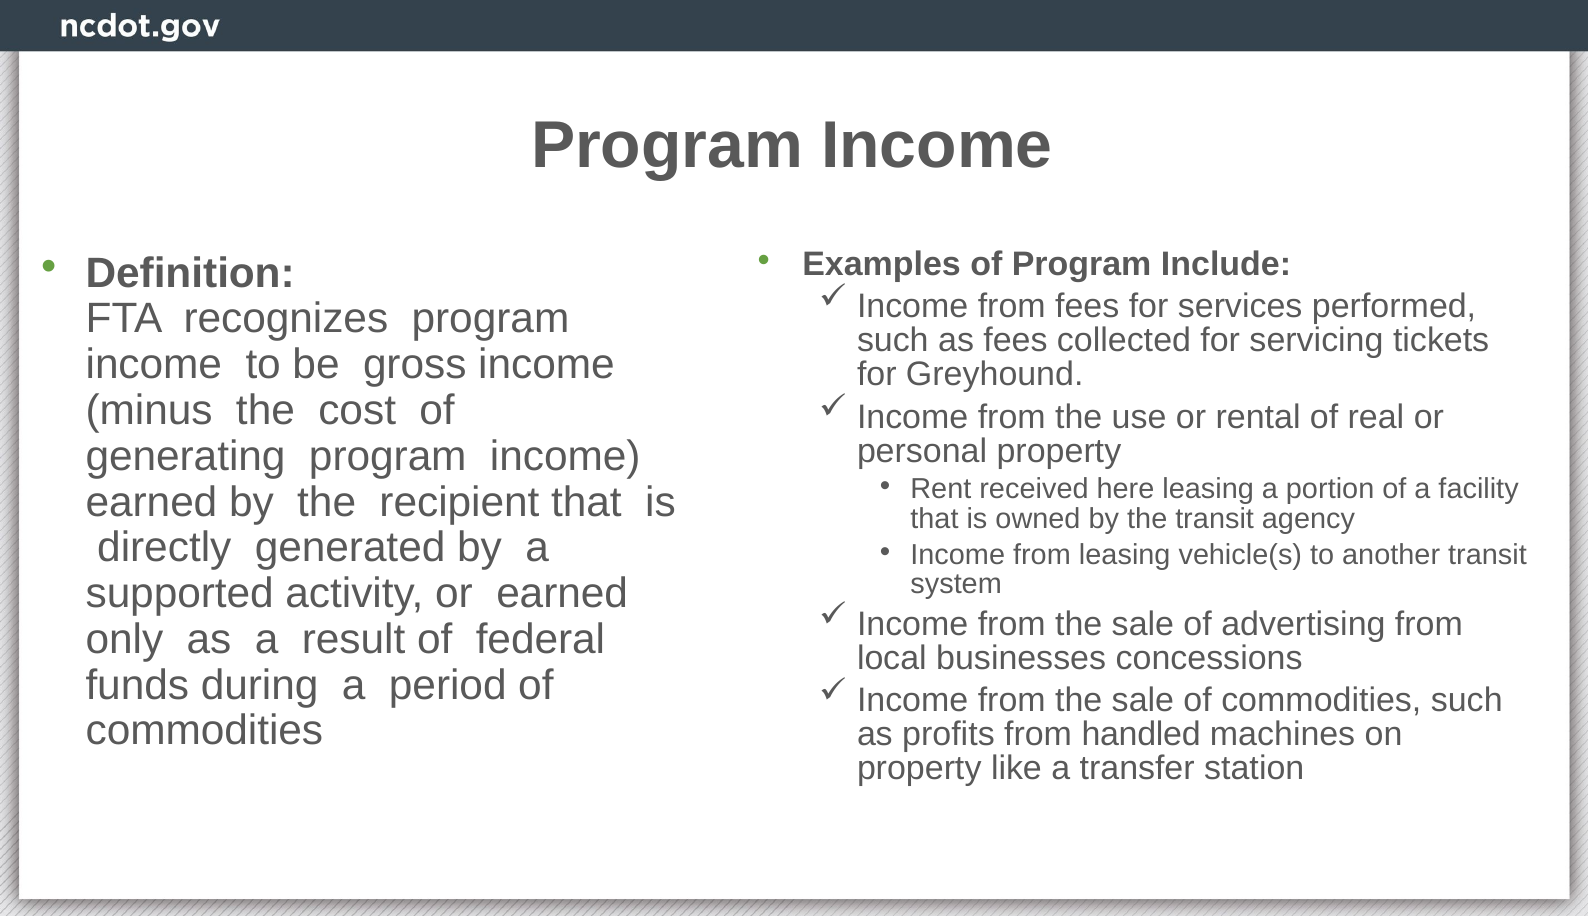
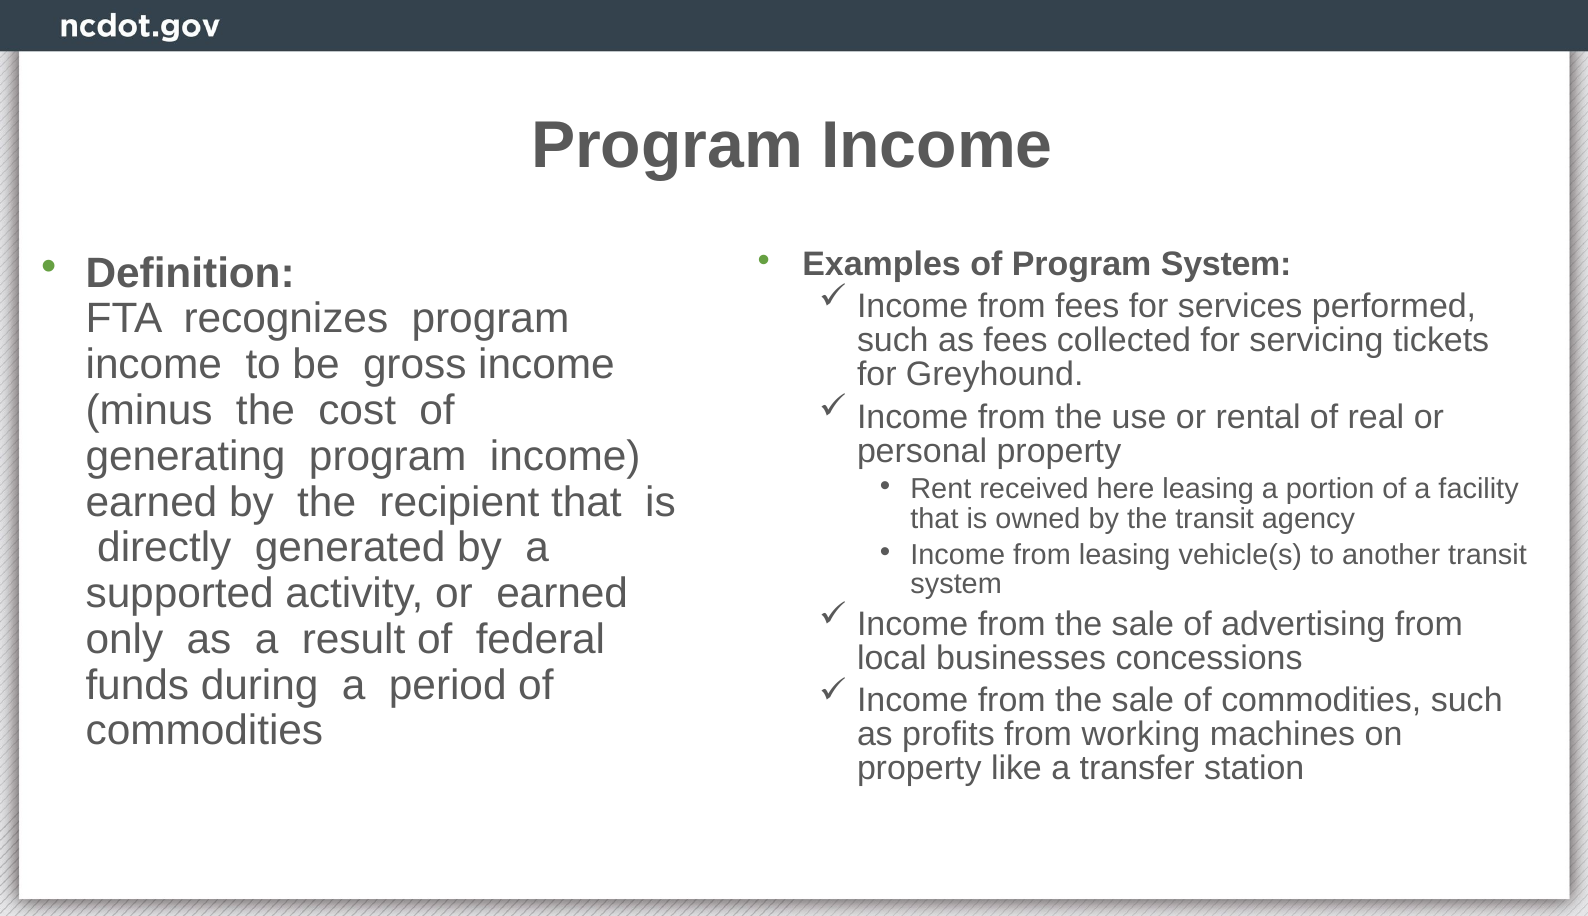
Program Include: Include -> System
handled: handled -> working
